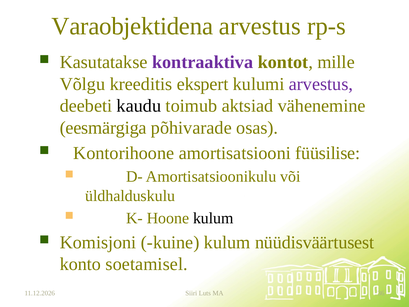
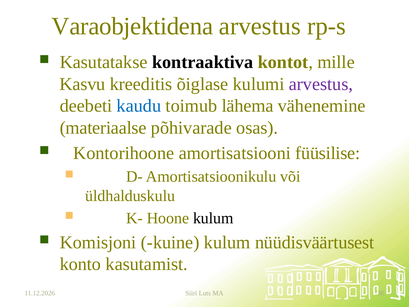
kontraaktiva colour: purple -> black
Võlgu: Võlgu -> Kasvu
ekspert: ekspert -> õiglase
kaudu colour: black -> blue
aktsiad: aktsiad -> lähema
eesmärgiga: eesmärgiga -> materiaalse
soetamisel: soetamisel -> kasutamist
